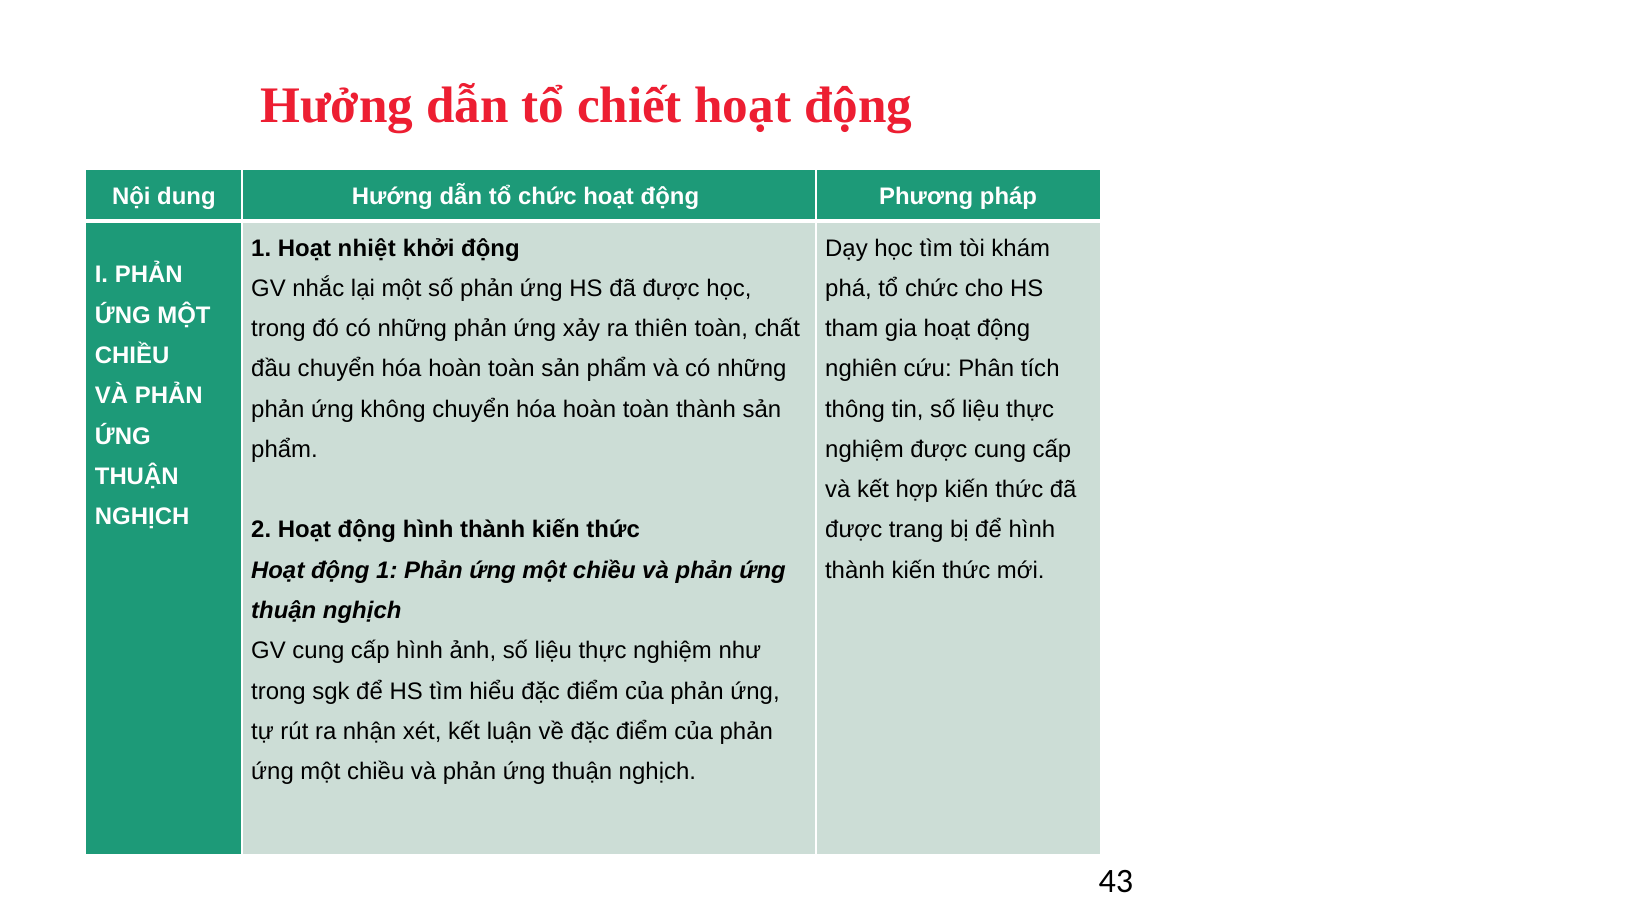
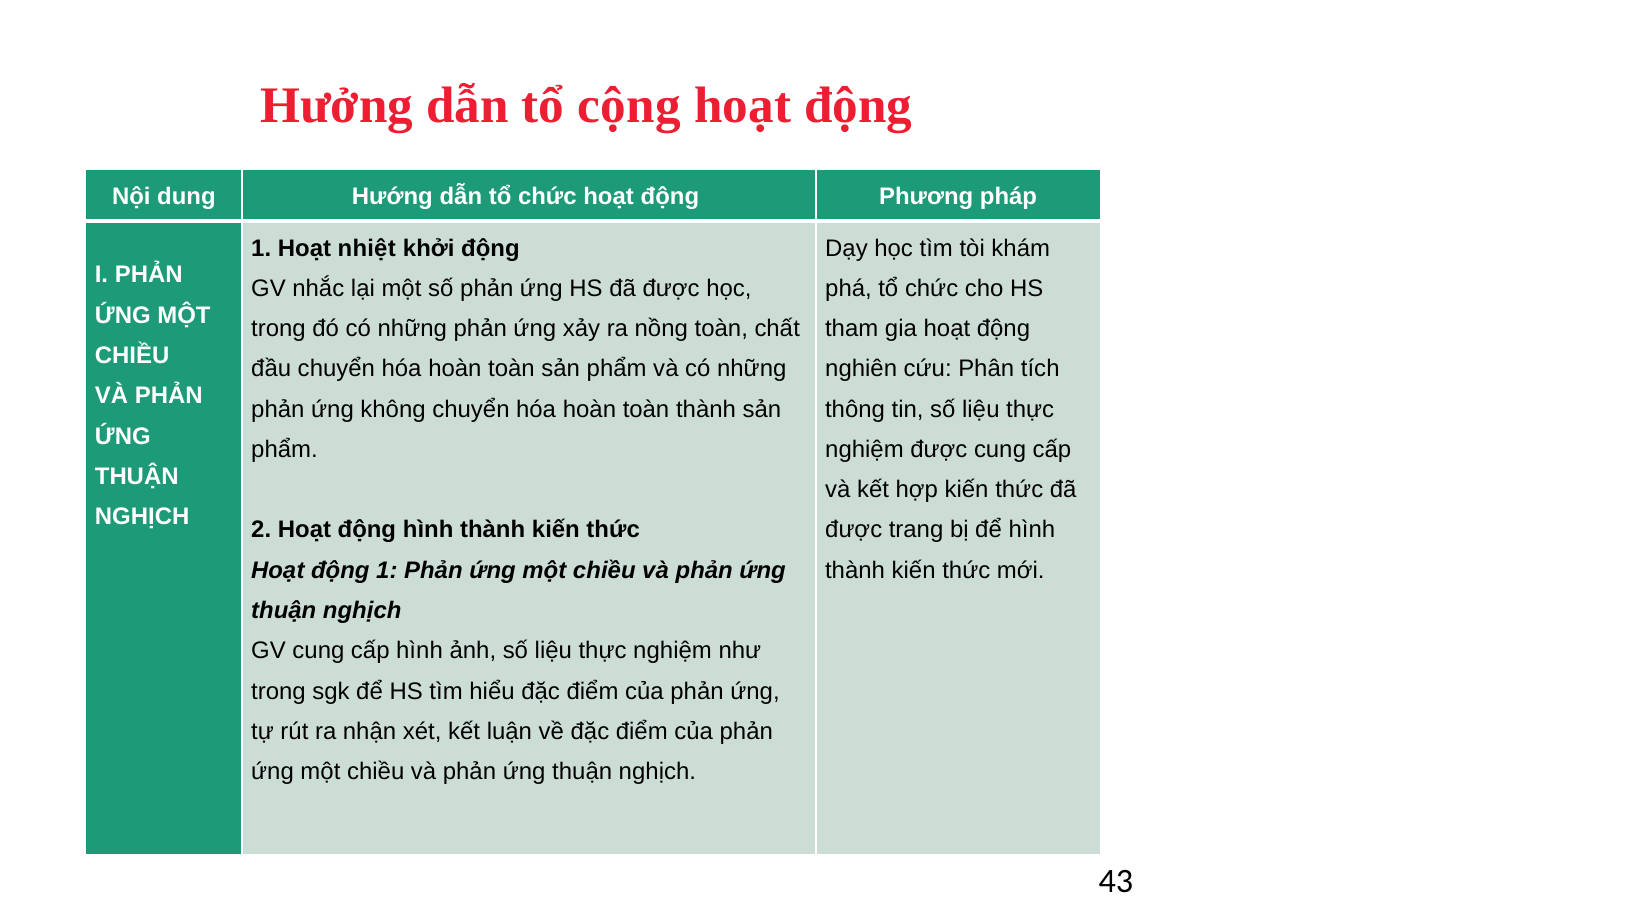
chiết: chiết -> cộng
thiên: thiên -> nồng
